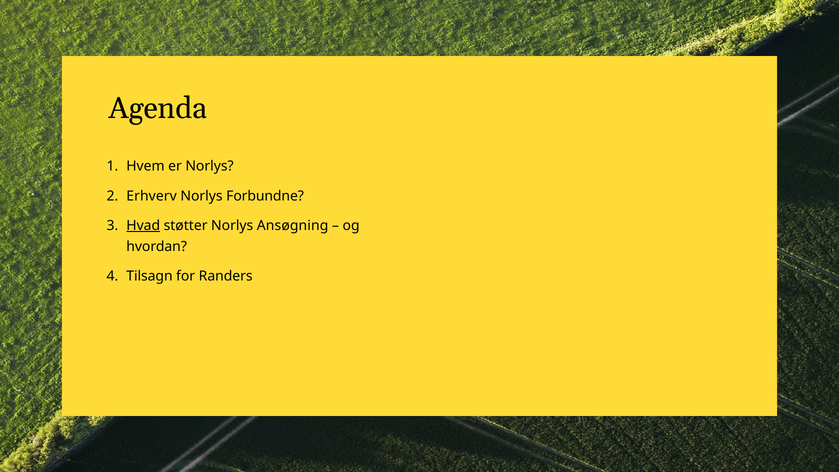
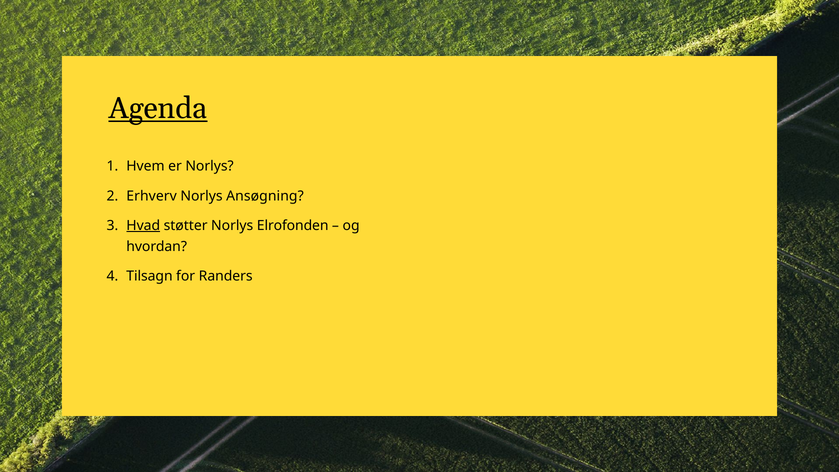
Agenda underline: none -> present
Forbundne: Forbundne -> Ansøgning
Ansøgning: Ansøgning -> Elrofonden
